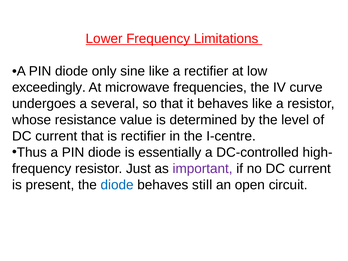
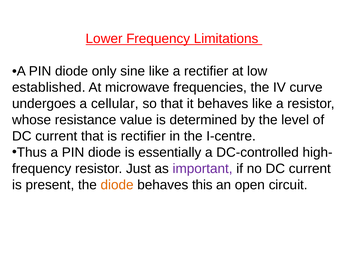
exceedingly: exceedingly -> established
several: several -> cellular
diode at (117, 185) colour: blue -> orange
still: still -> this
